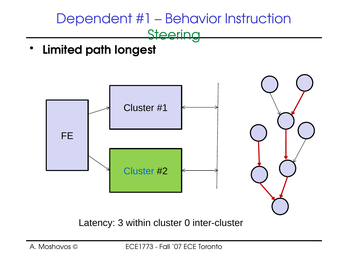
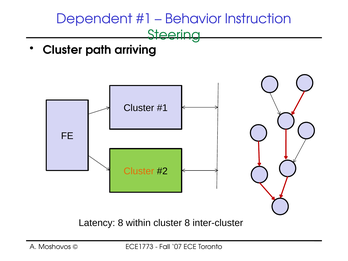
Limited at (63, 50): Limited -> Cluster
longest: longest -> arriving
Cluster at (139, 171) colour: blue -> orange
Latency 3: 3 -> 8
cluster 0: 0 -> 8
